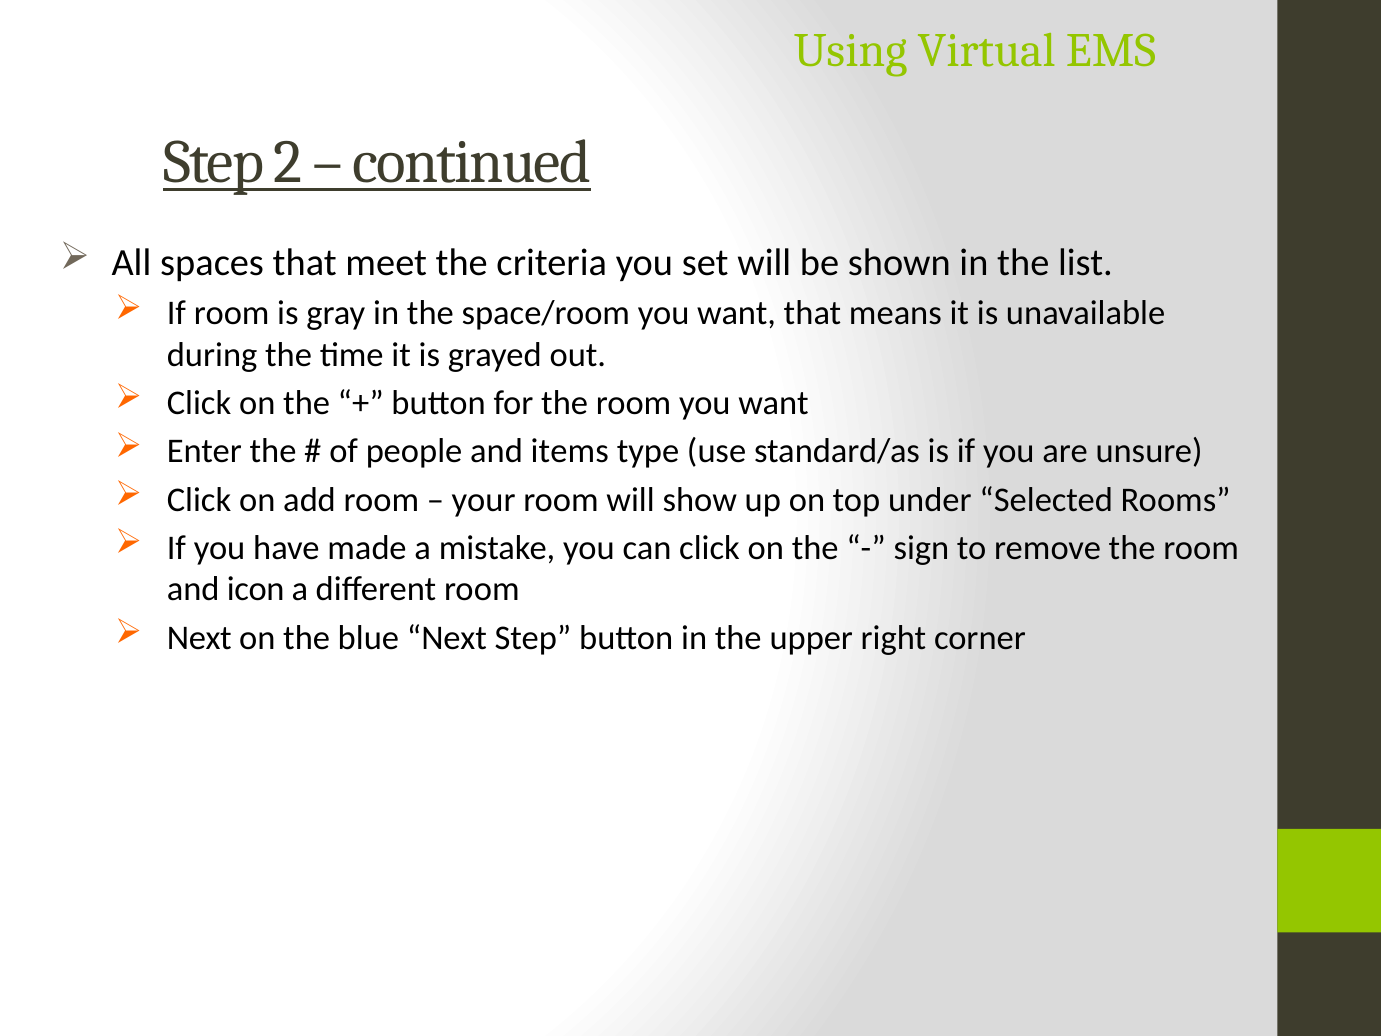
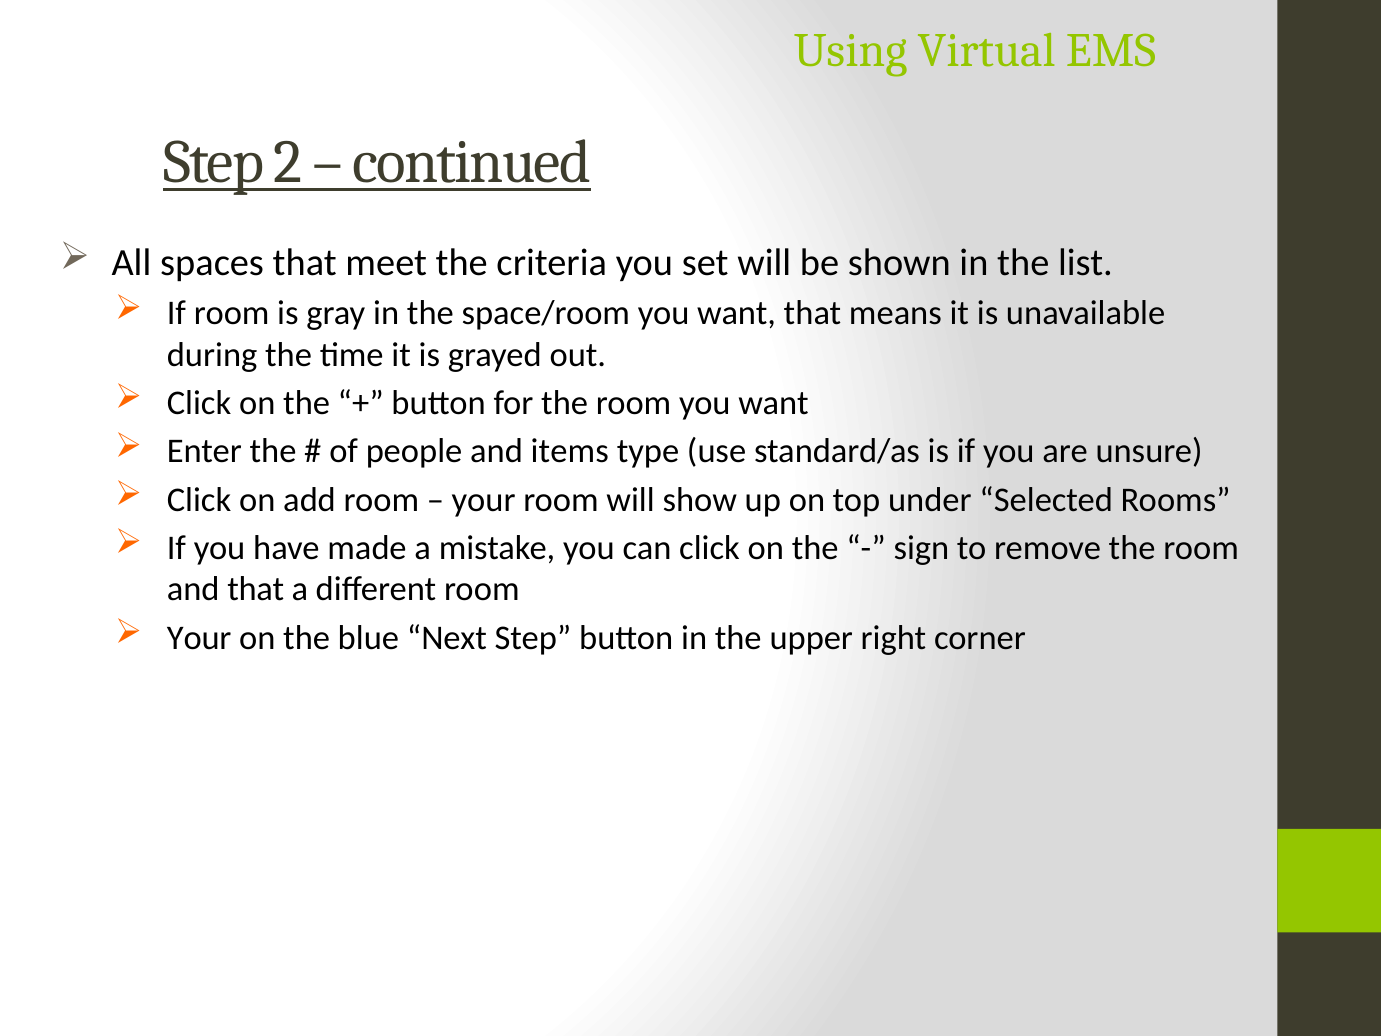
and icon: icon -> that
Next at (199, 638): Next -> Your
